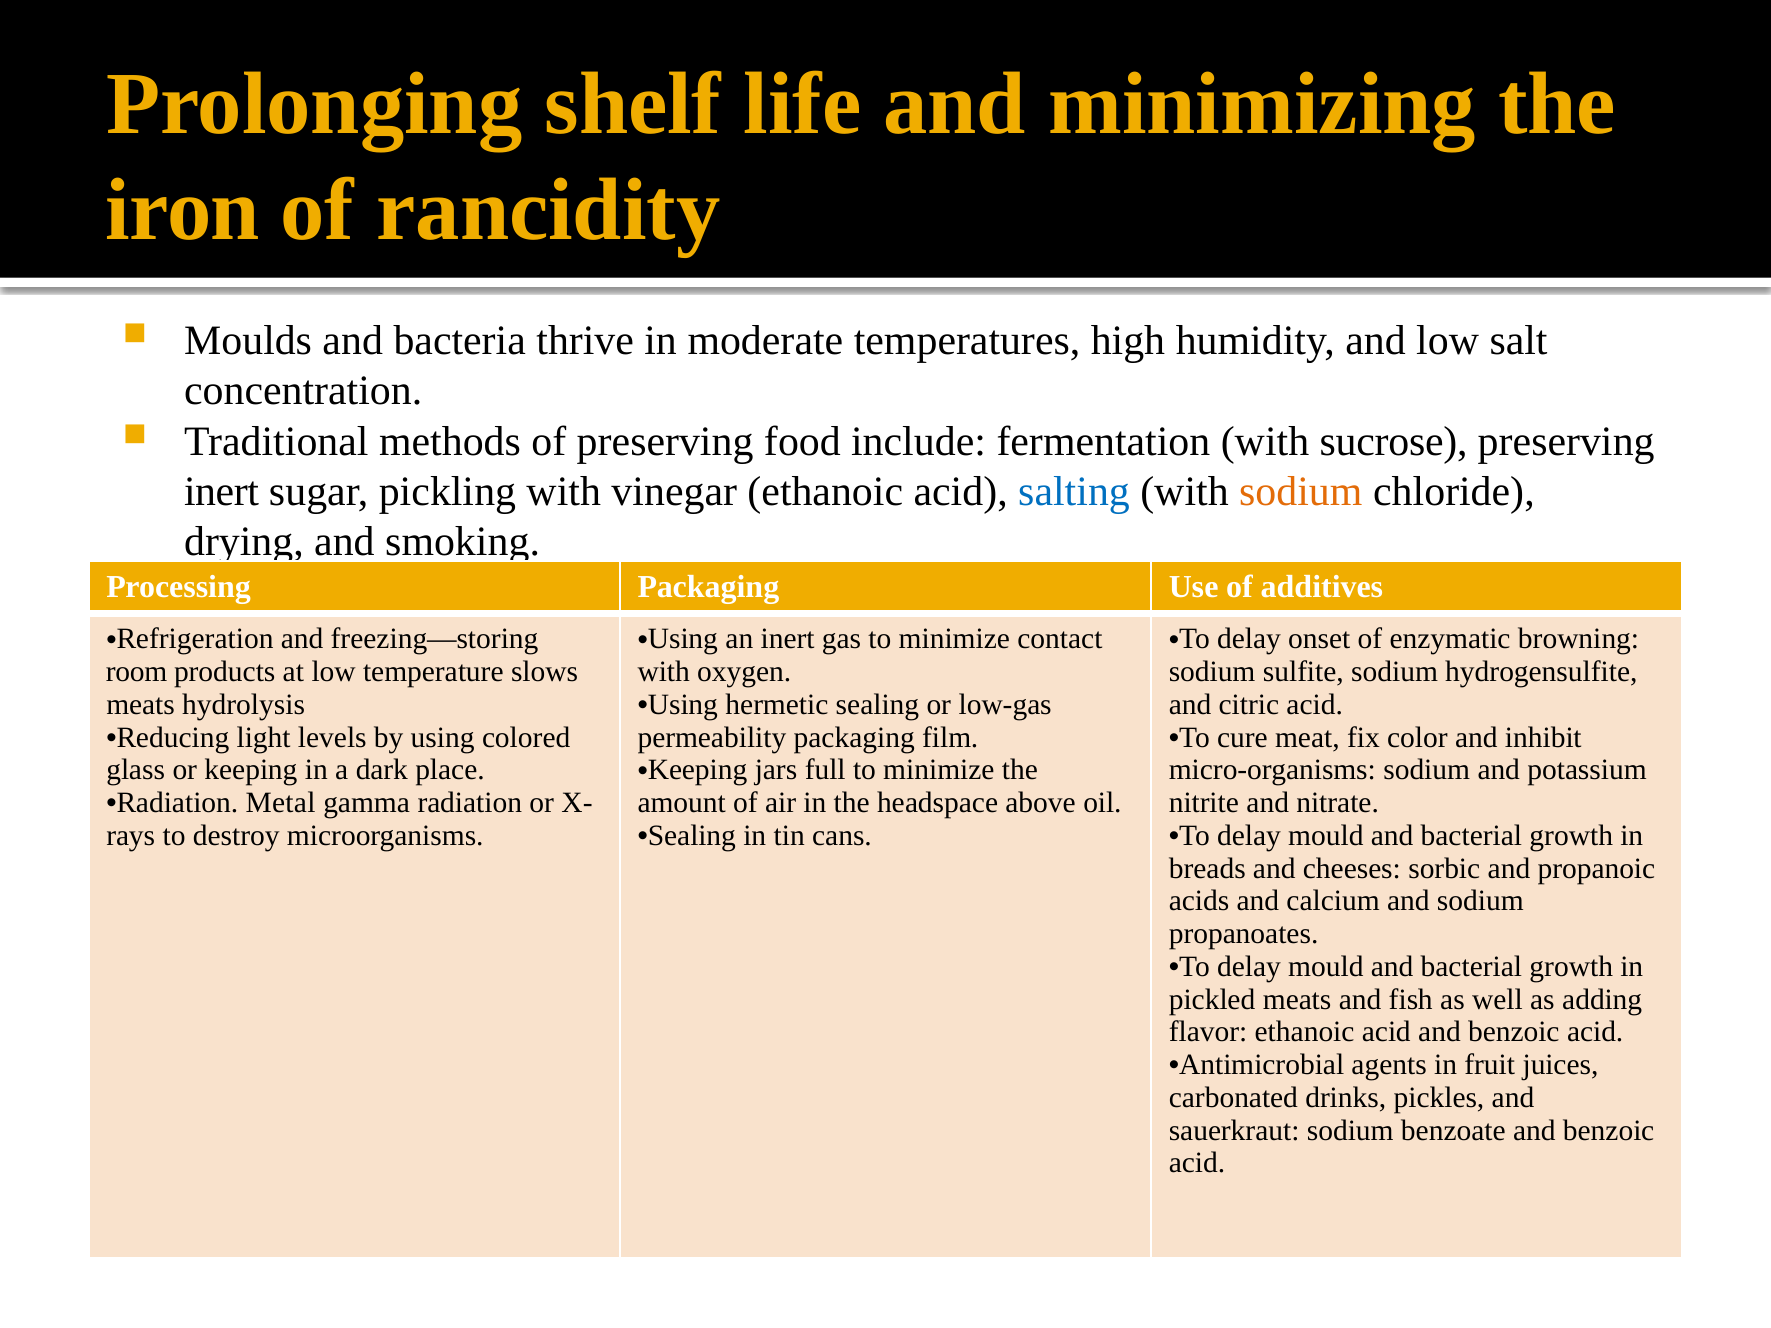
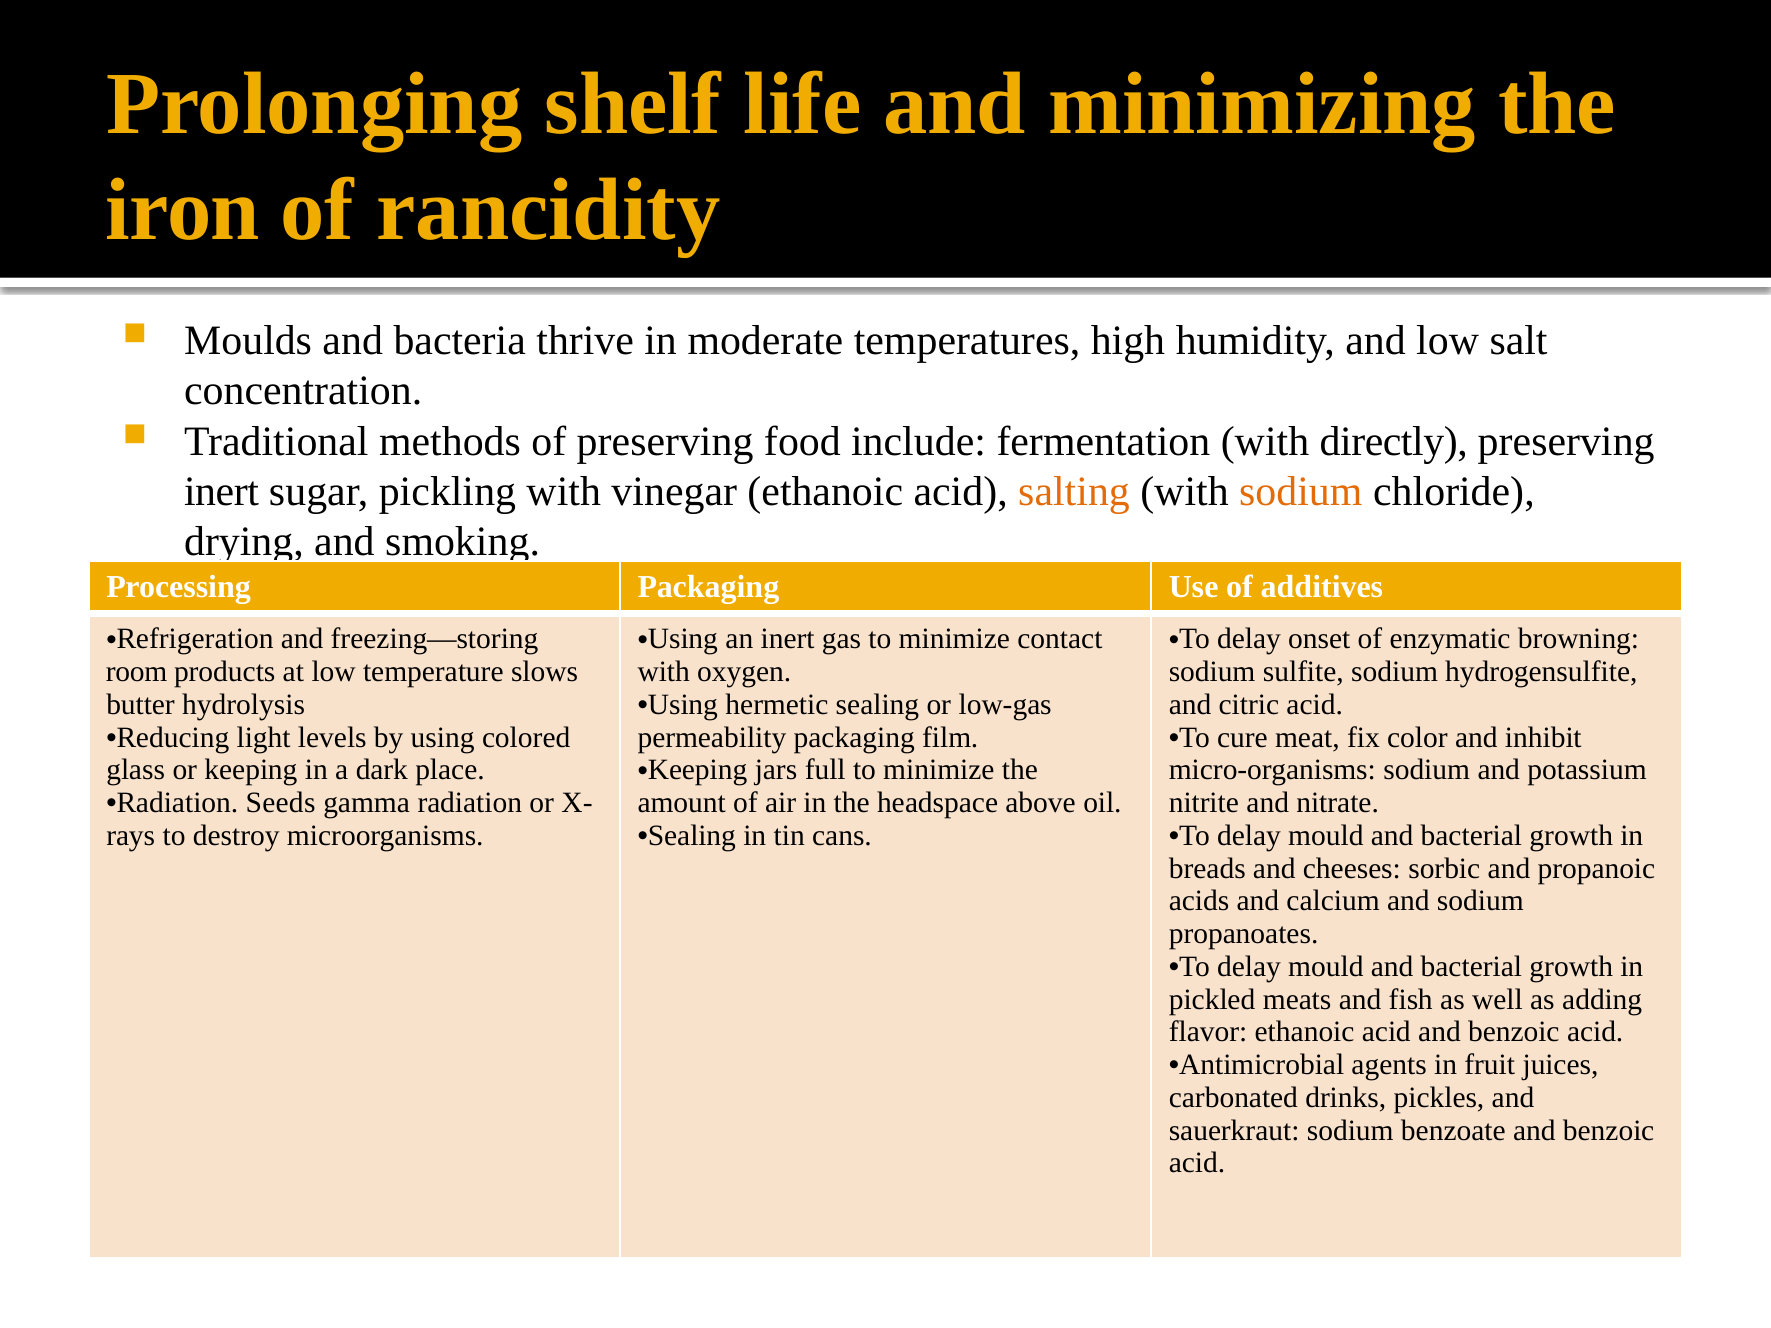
sucrose: sucrose -> directly
salting colour: blue -> orange
meats at (141, 705): meats -> butter
Metal: Metal -> Seeds
